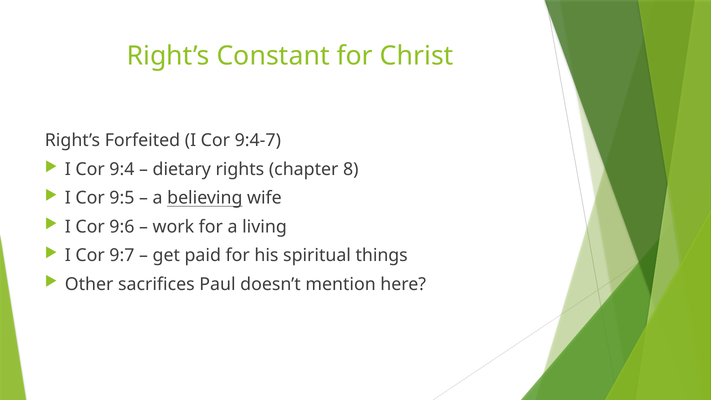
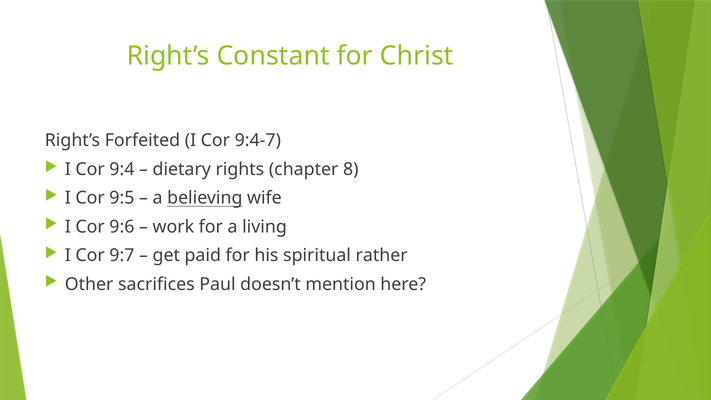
things: things -> rather
